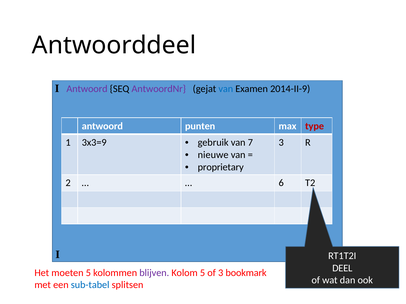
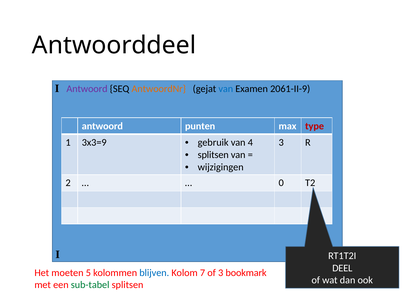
AntwoordNr colour: purple -> orange
2014-II-9: 2014-II-9 -> 2061-II-9
7: 7 -> 4
nieuwe at (213, 155): nieuwe -> splitsen
proprietary: proprietary -> wijzigingen
6: 6 -> 0
blijven colour: purple -> blue
Kolom 5: 5 -> 7
sub-tabel colour: blue -> green
